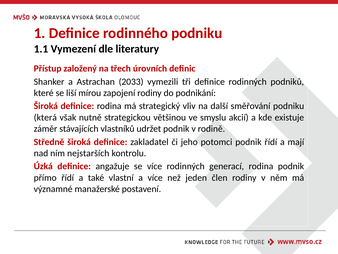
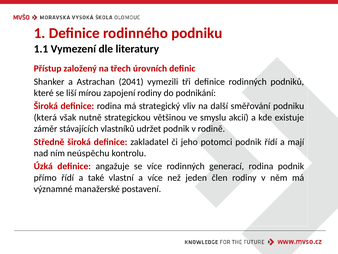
2033: 2033 -> 2041
nejstarších: nejstarších -> neúspěchu
